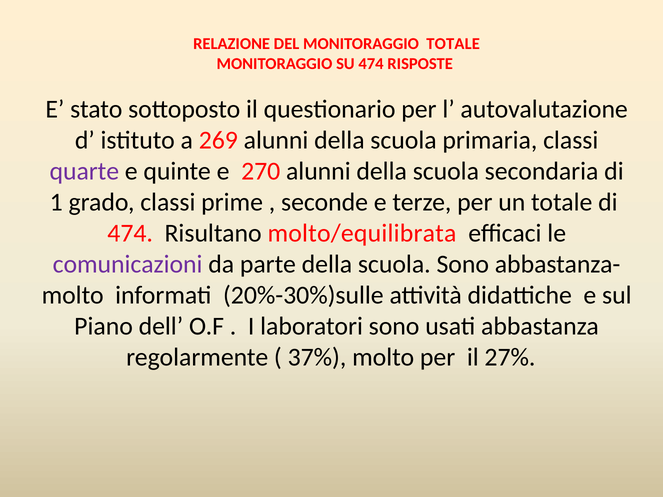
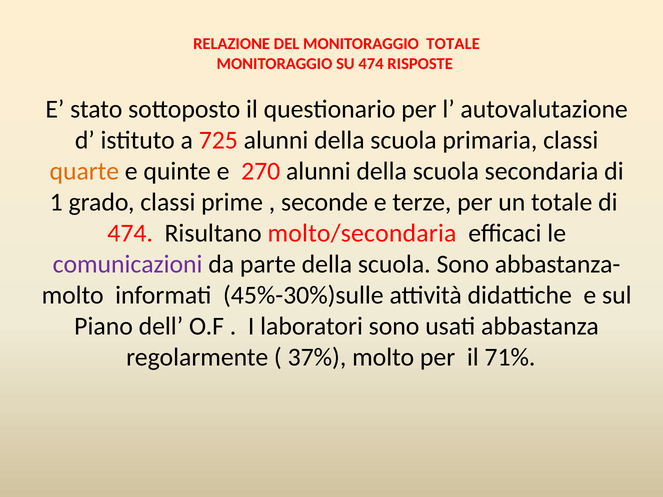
269: 269 -> 725
quarte colour: purple -> orange
molto/equilibrata: molto/equilibrata -> molto/secondaria
20%-30%)sulle: 20%-30%)sulle -> 45%-30%)sulle
27%: 27% -> 71%
